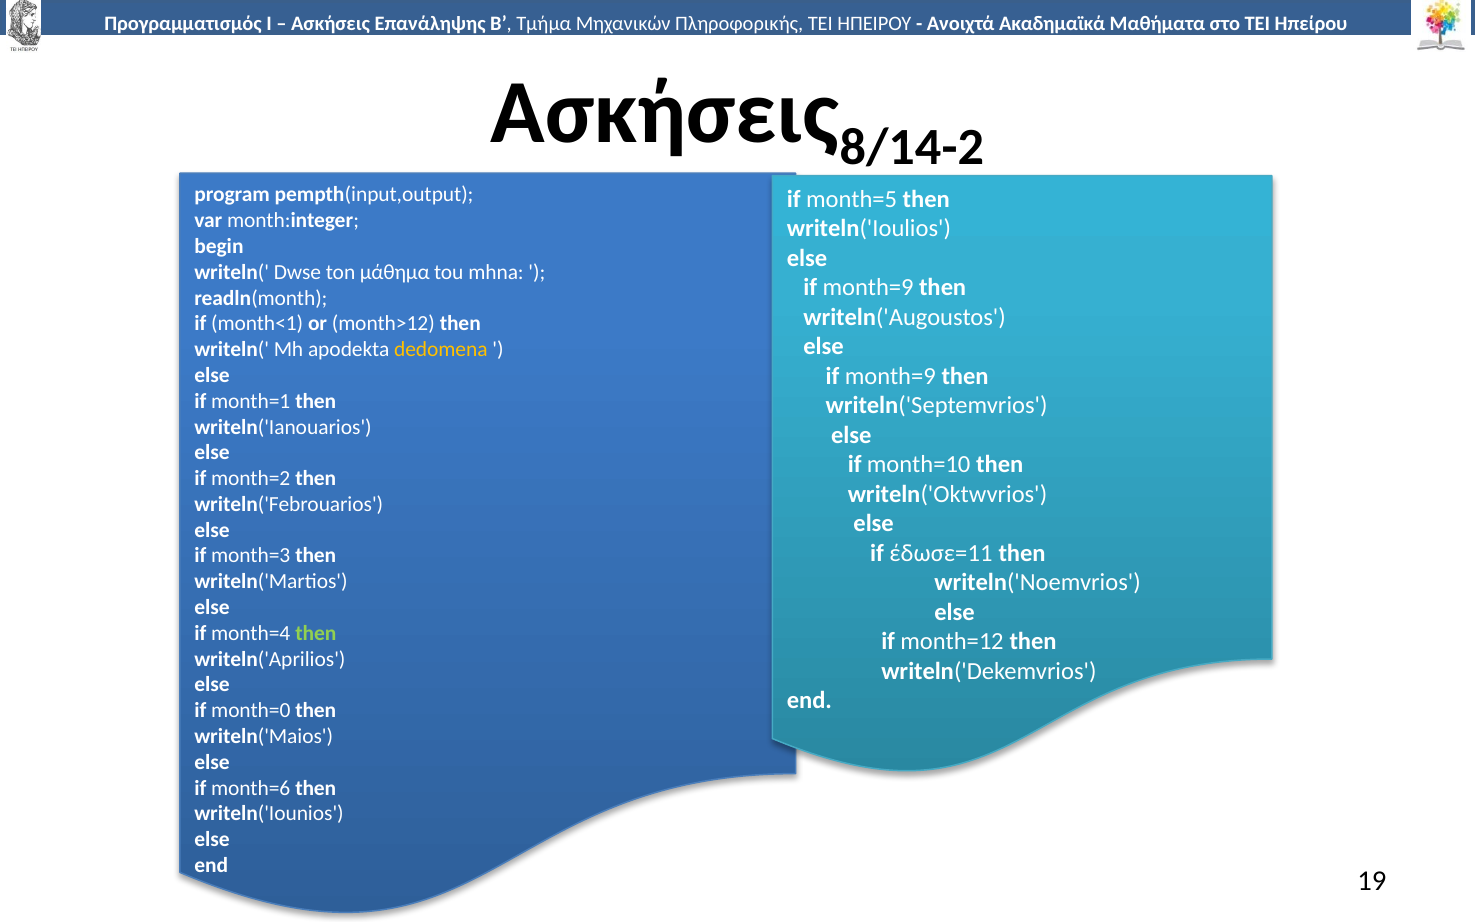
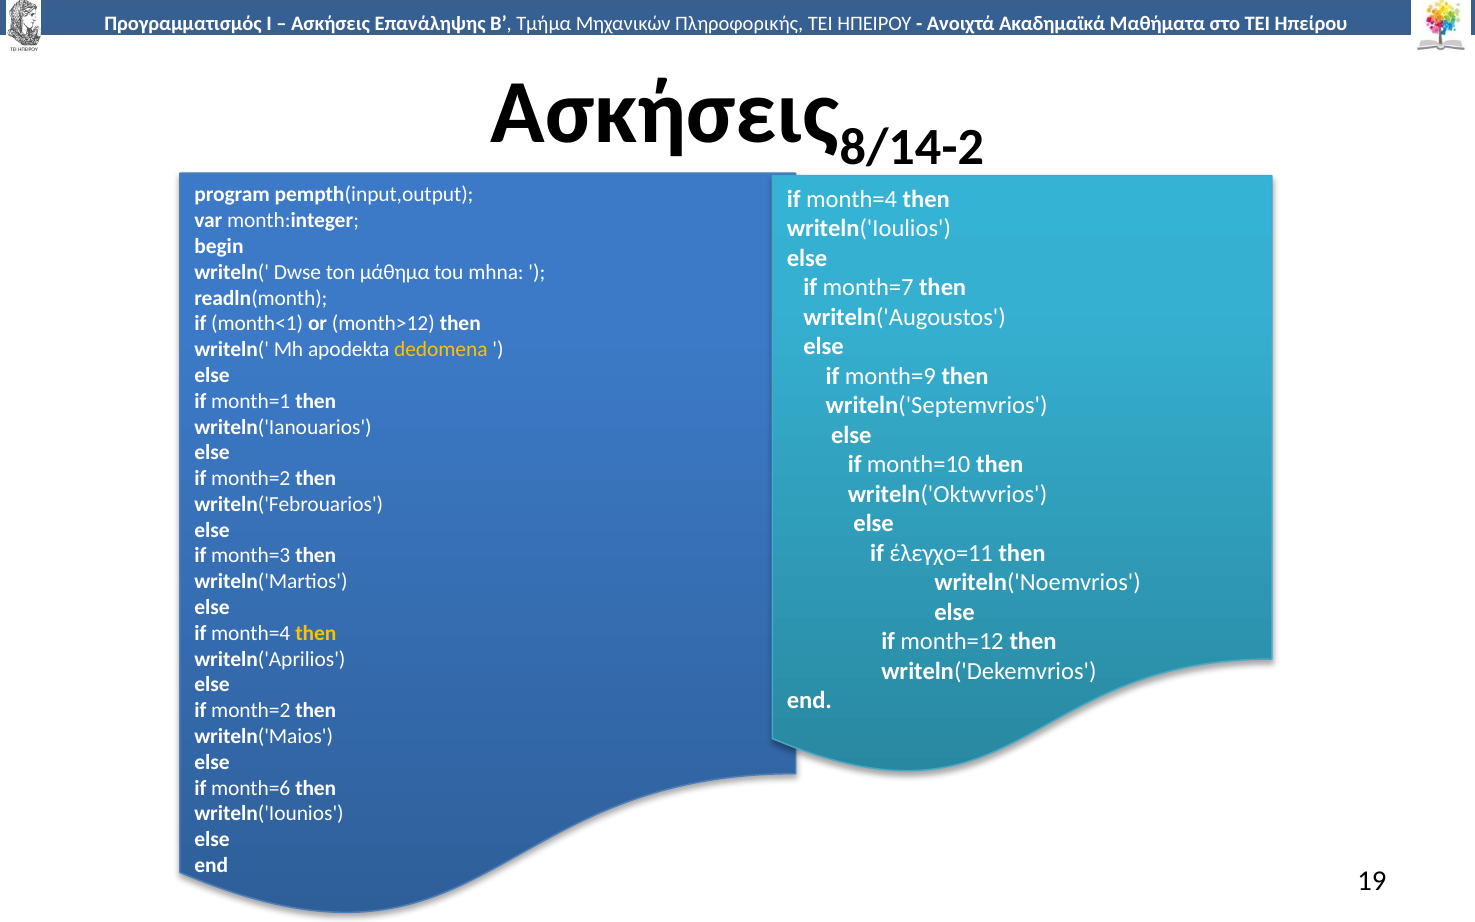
month=5 at (852, 199): month=5 -> month=4
month=9 at (868, 288): month=9 -> month=7
έδωσε=11: έδωσε=11 -> έλεγχο=11
then at (316, 633) colour: light green -> yellow
month=0 at (251, 710): month=0 -> month=2
